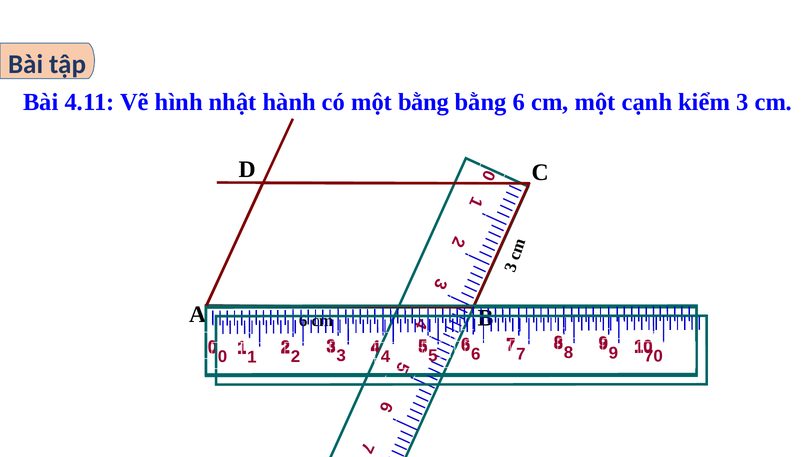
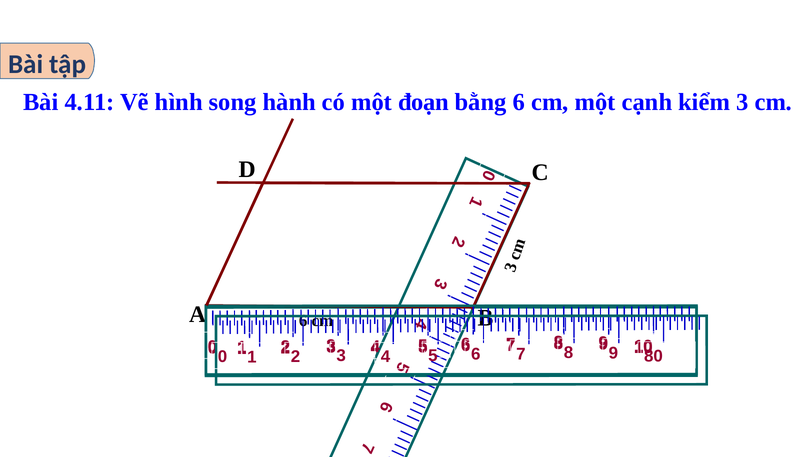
nhật: nhật -> song
một bằng: bằng -> đoạn
70: 70 -> 80
